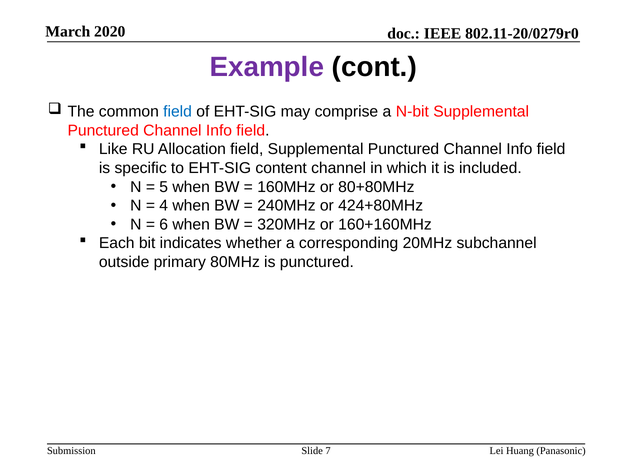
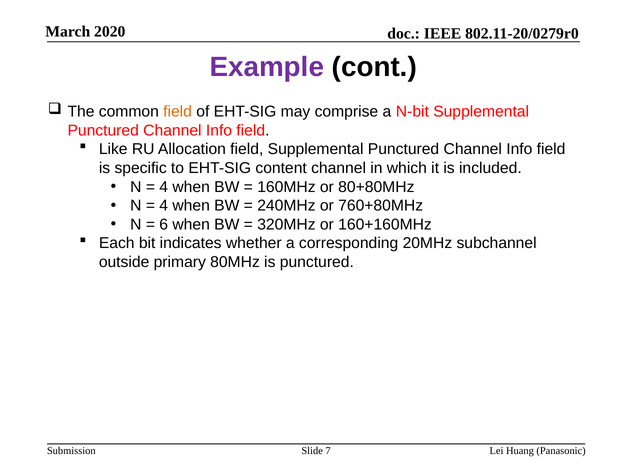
field at (178, 112) colour: blue -> orange
5 at (164, 187): 5 -> 4
424+80MHz: 424+80MHz -> 760+80MHz
